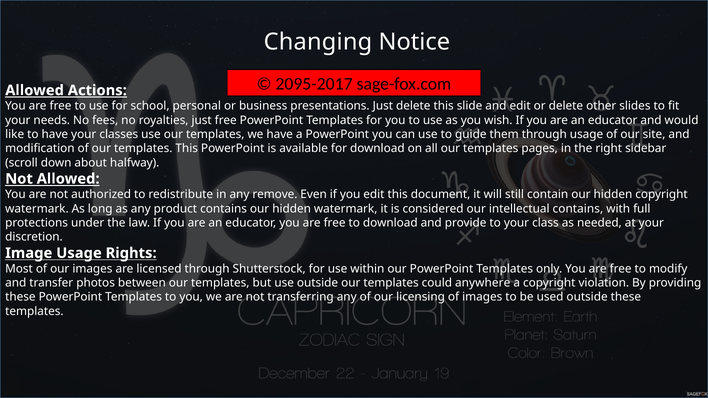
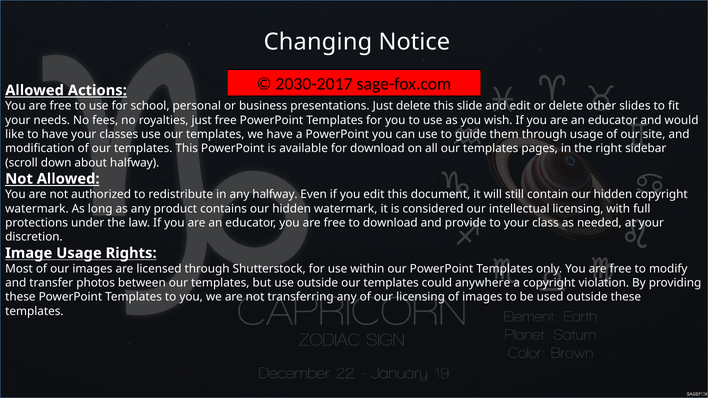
2095-2017: 2095-2017 -> 2030-2017
any remove: remove -> halfway
intellectual contains: contains -> licensing
